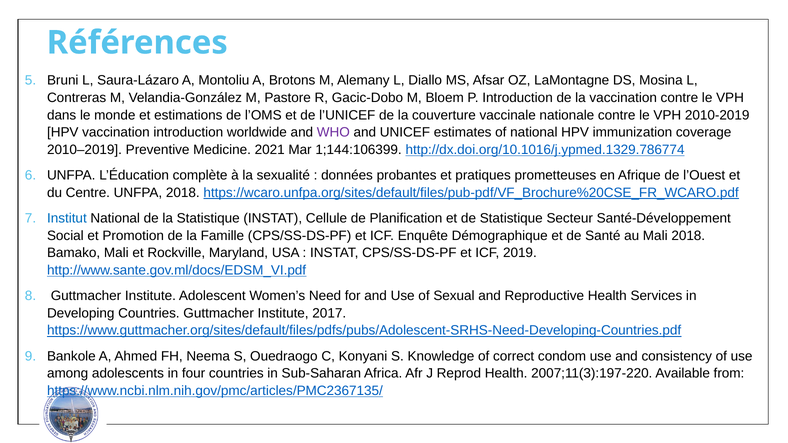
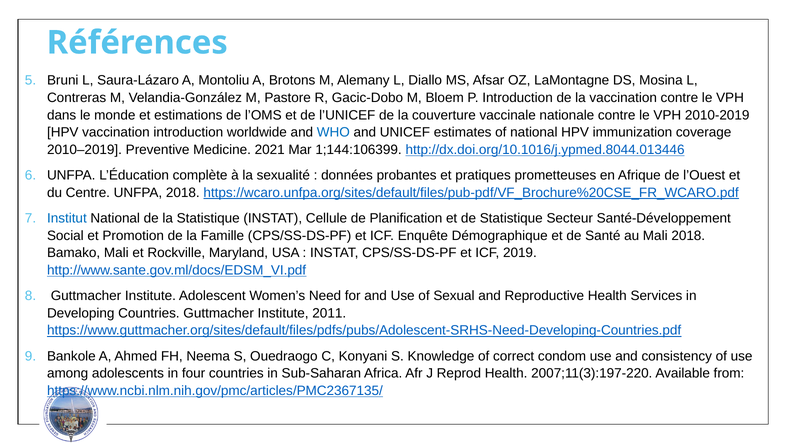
WHO colour: purple -> blue
http://dx.doi.org/10.1016/j.ypmed.1329.786774: http://dx.doi.org/10.1016/j.ypmed.1329.786774 -> http://dx.doi.org/10.1016/j.ypmed.8044.013446
2017: 2017 -> 2011
